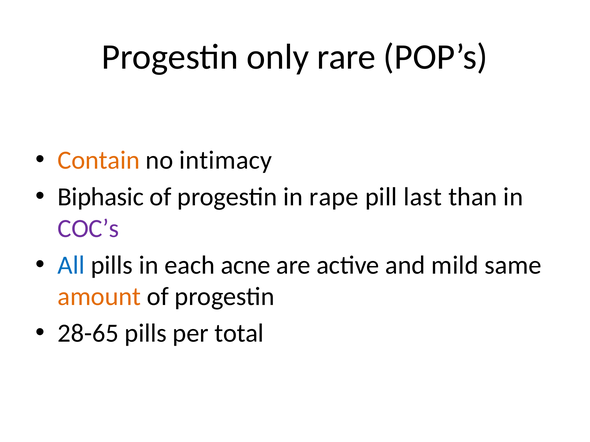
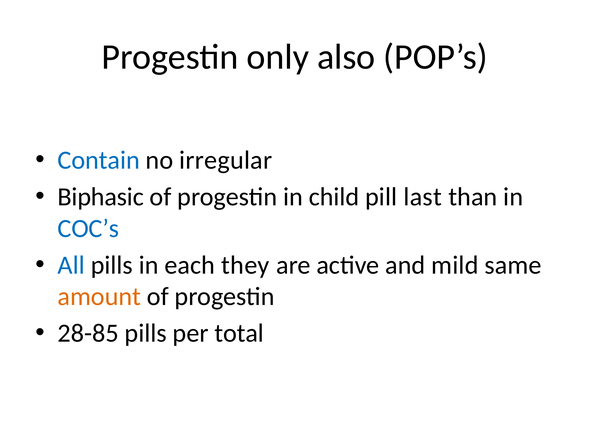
rare: rare -> also
Contain colour: orange -> blue
intimacy: intimacy -> irregular
rape: rape -> child
COC’s colour: purple -> blue
acne: acne -> they
28-65: 28-65 -> 28-85
